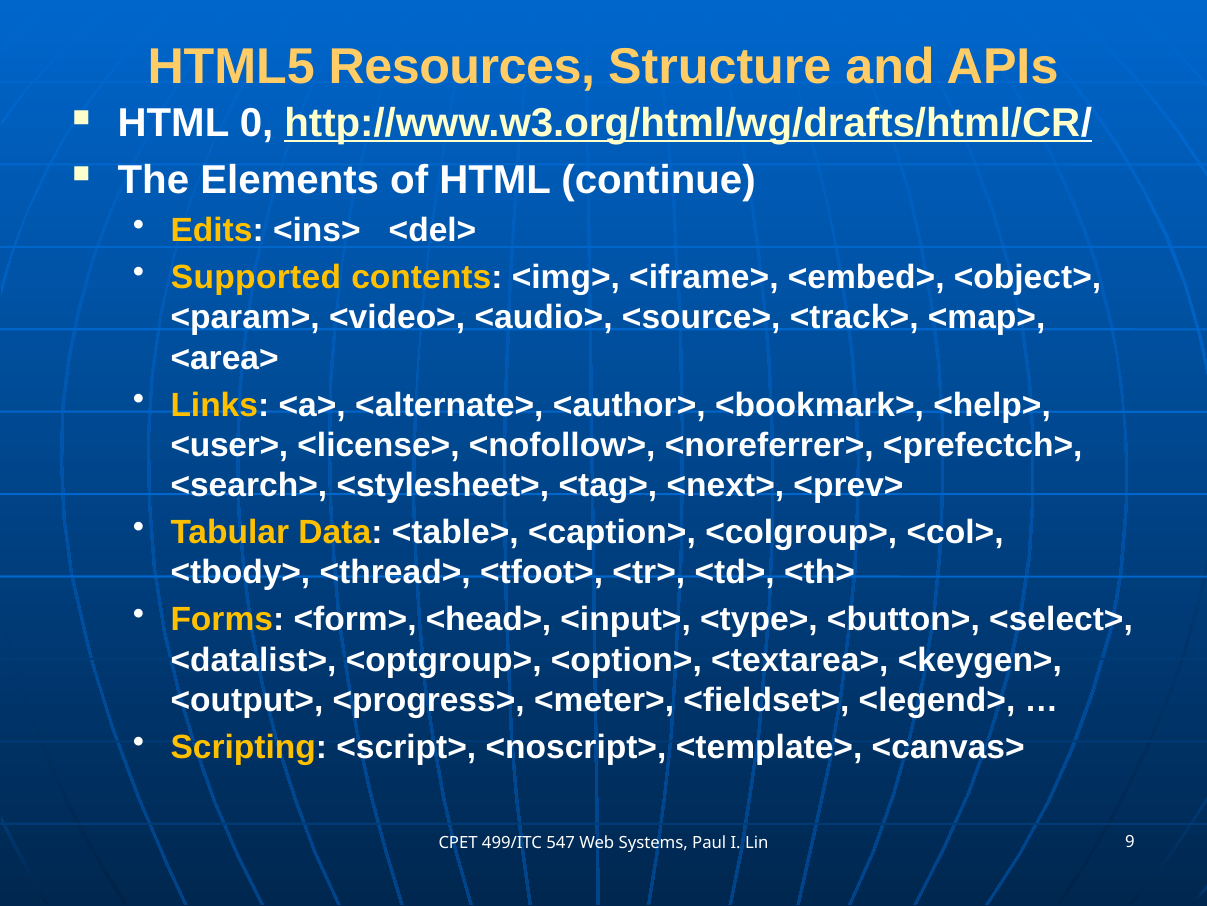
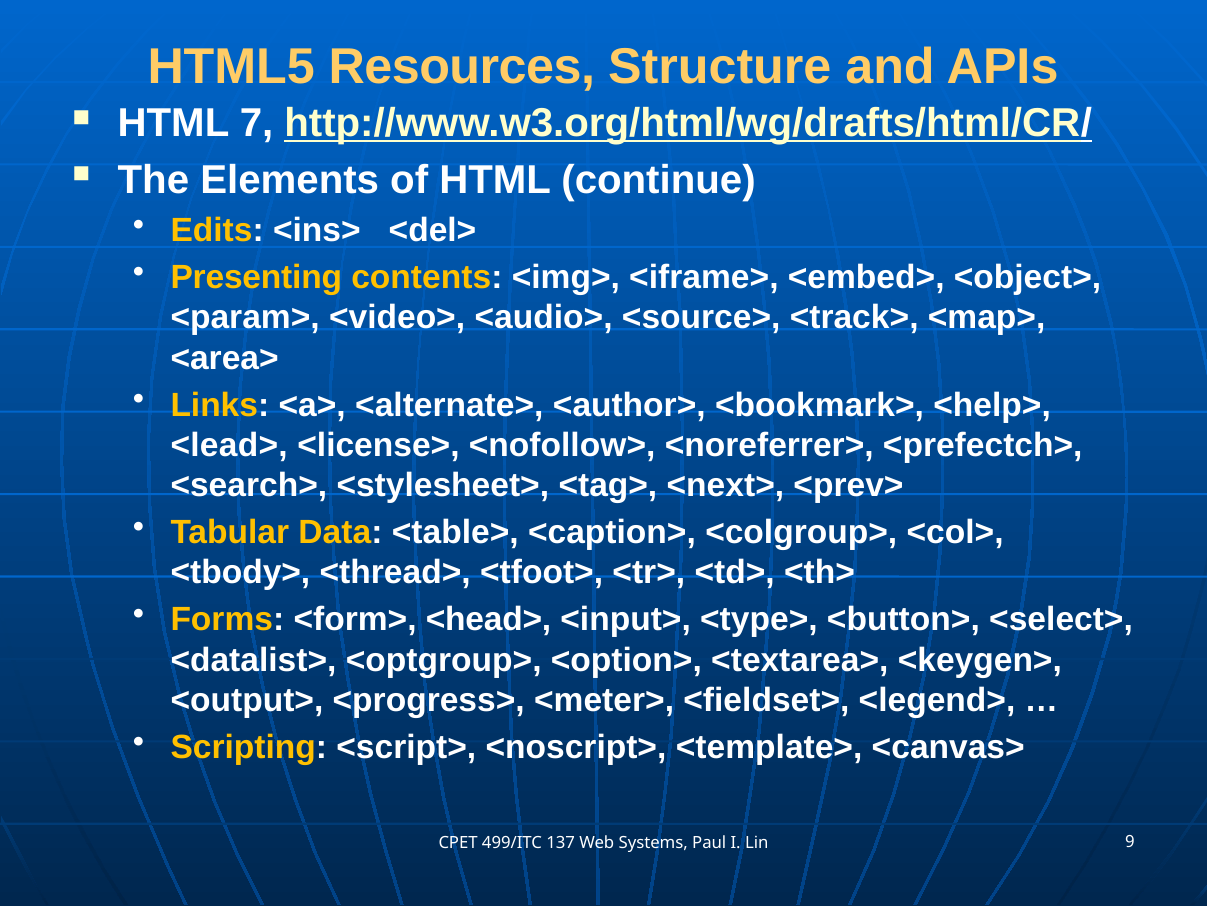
0: 0 -> 7
Supported: Supported -> Presenting
<user>: <user> -> <lead>
547: 547 -> 137
